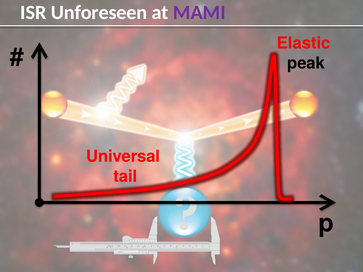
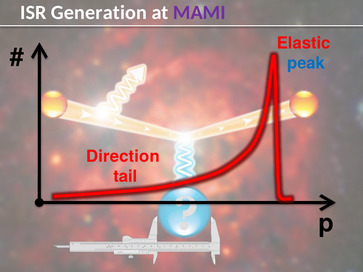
Unforeseen: Unforeseen -> Generation
peak colour: black -> blue
Universal: Universal -> Direction
